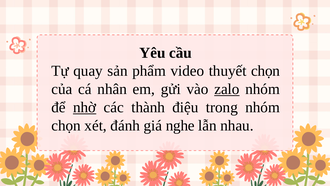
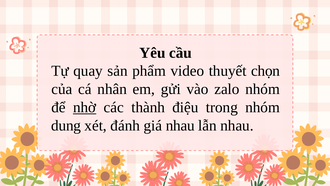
zalo underline: present -> none
chọn at (66, 125): chọn -> dung
giá nghe: nghe -> nhau
